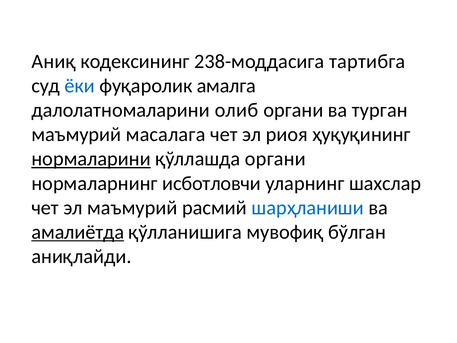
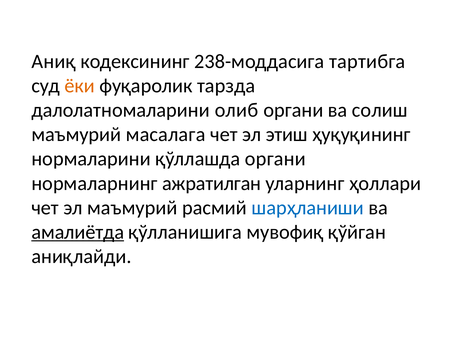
ёки colour: blue -> orange
амалга: амалга -> тарзда
турган: турган -> солиш
риоя: риоя -> этиш
нормаларини underline: present -> none
исботловчи: исботловчи -> ажратилган
шахслар: шахслар -> ҳоллари
бўлган: бўлган -> қўйган
